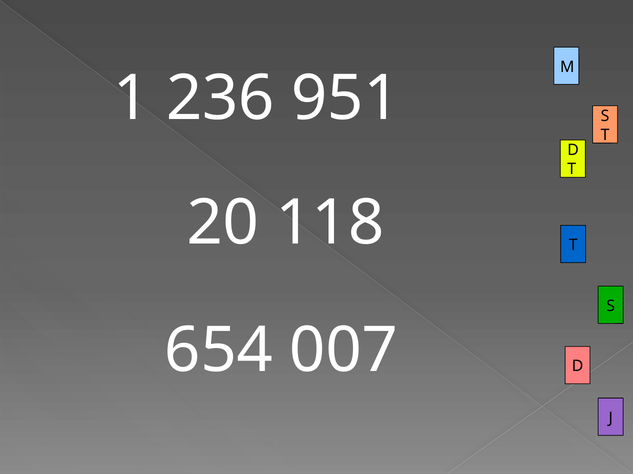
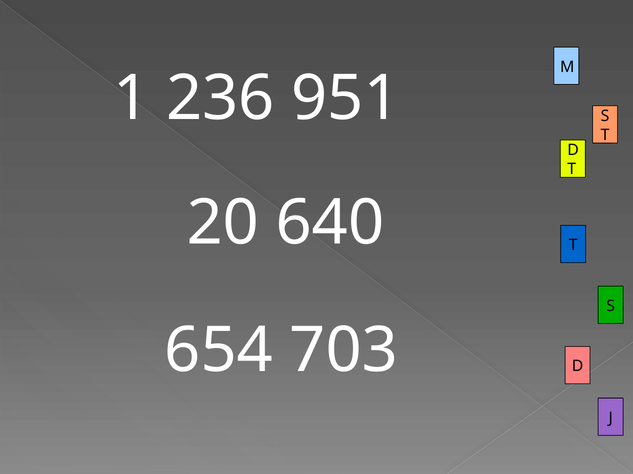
118: 118 -> 640
007: 007 -> 703
